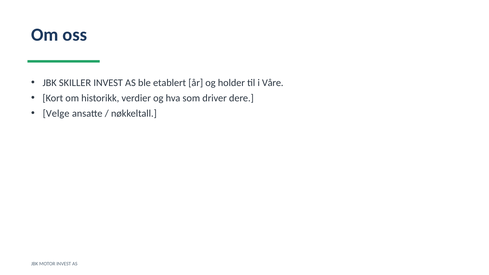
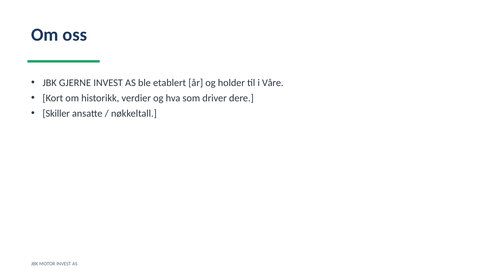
SKILLER: SKILLER -> GJERNE
Velge: Velge -> Skiller
